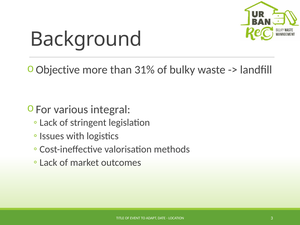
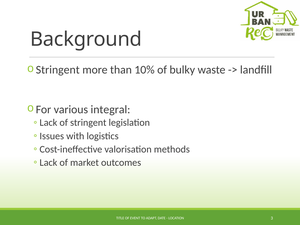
Objective at (58, 70): Objective -> Stringent
31%: 31% -> 10%
